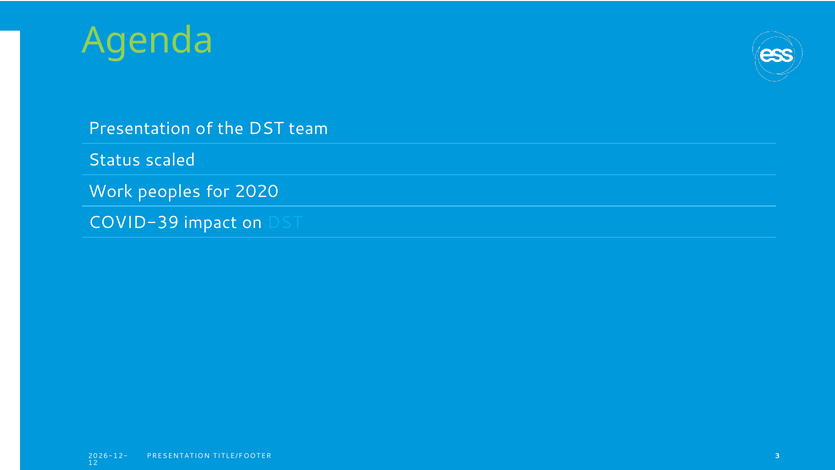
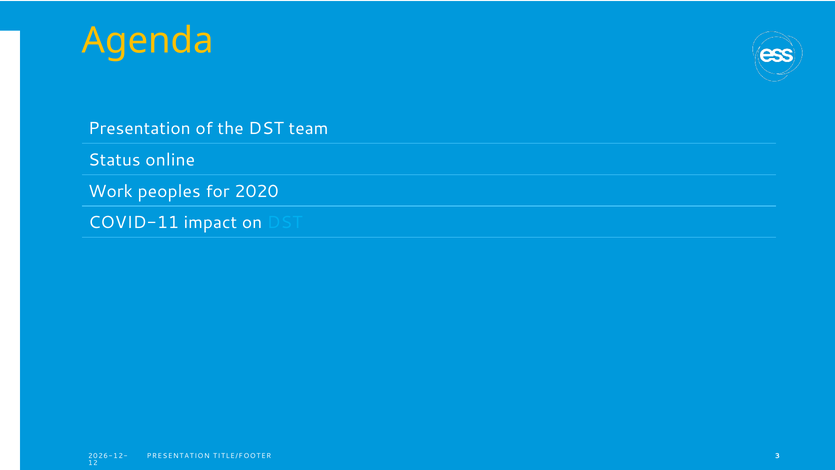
Agenda colour: light green -> yellow
scaled: scaled -> online
COVID-39: COVID-39 -> COVID-11
